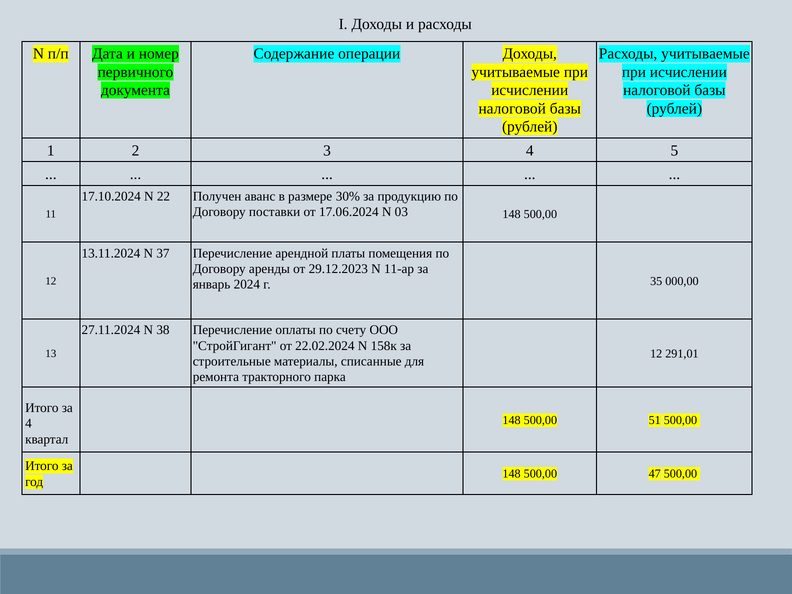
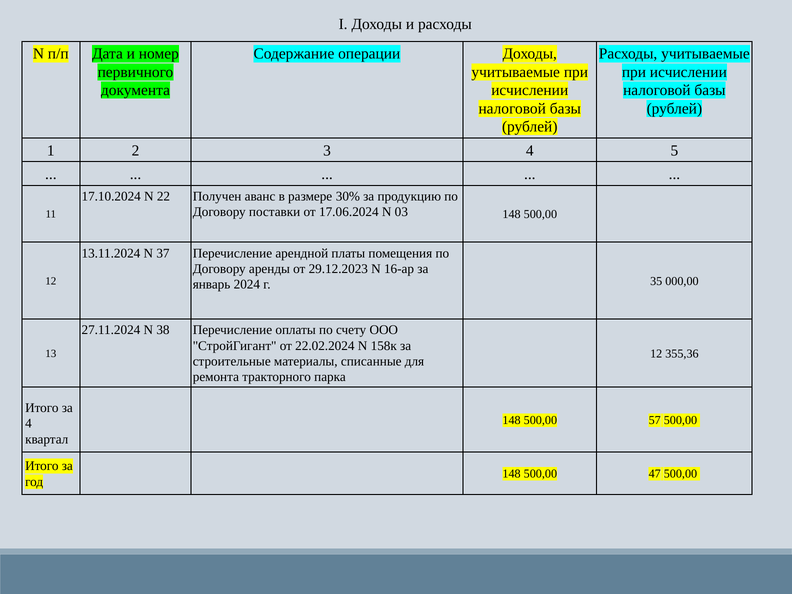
11-ар: 11-ар -> 16-ар
291,01: 291,01 -> 355,36
51: 51 -> 57
